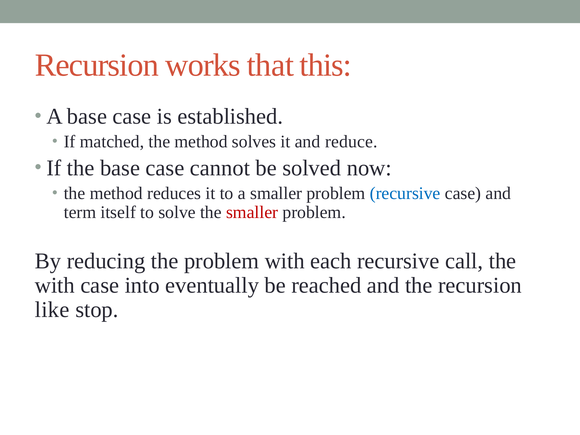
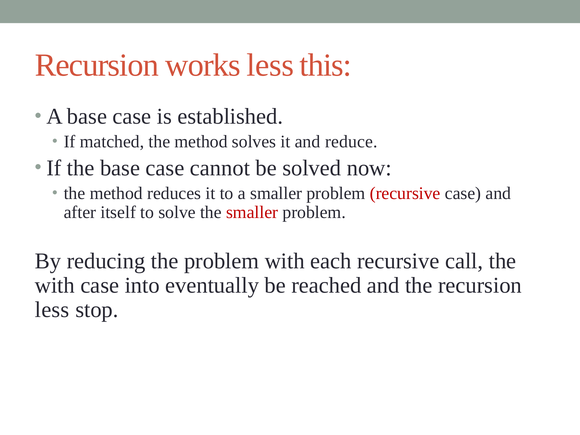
works that: that -> less
recursive at (405, 193) colour: blue -> red
term: term -> after
like at (52, 310): like -> less
